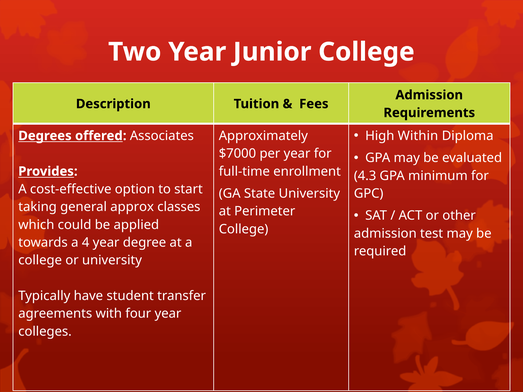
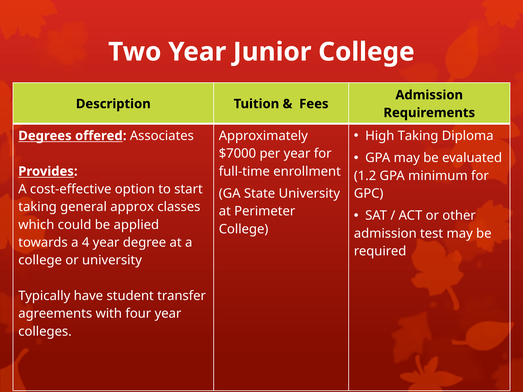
High Within: Within -> Taking
4.3: 4.3 -> 1.2
